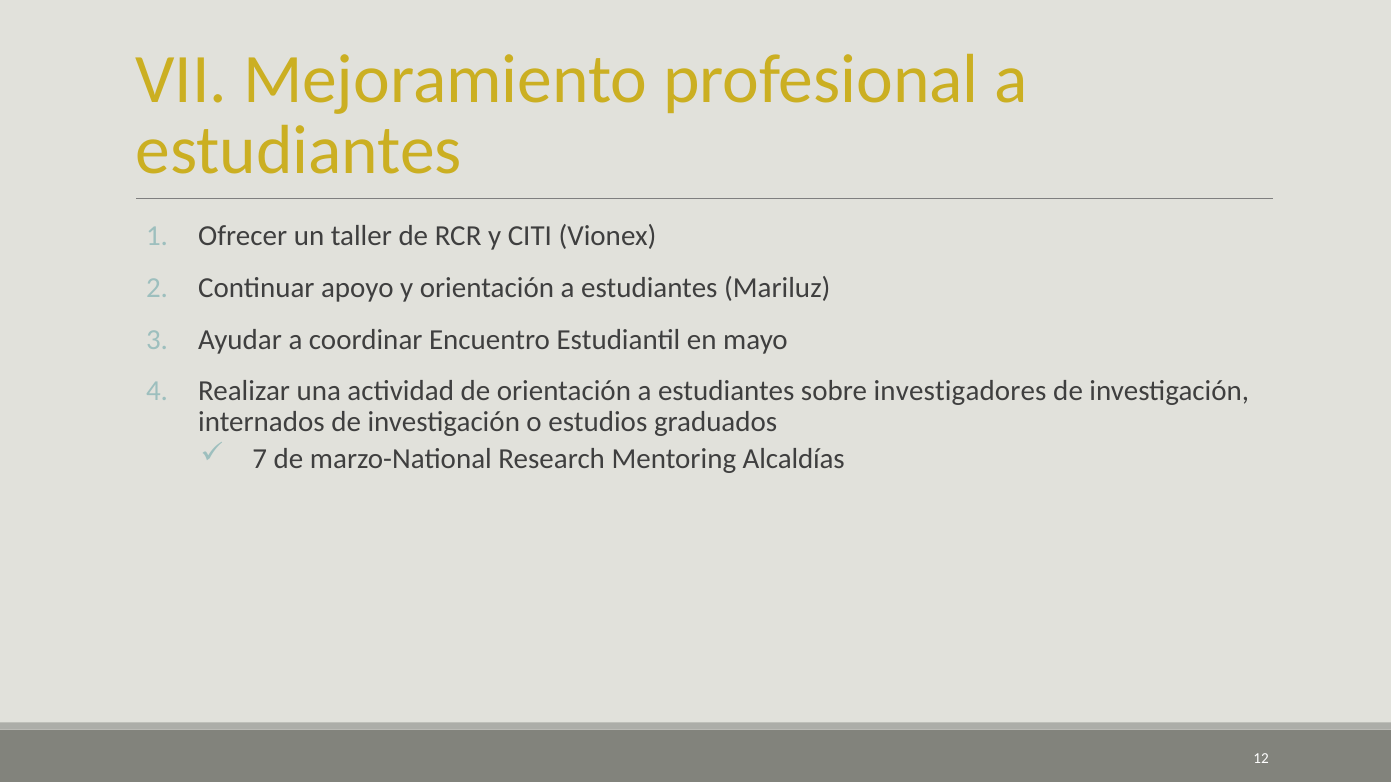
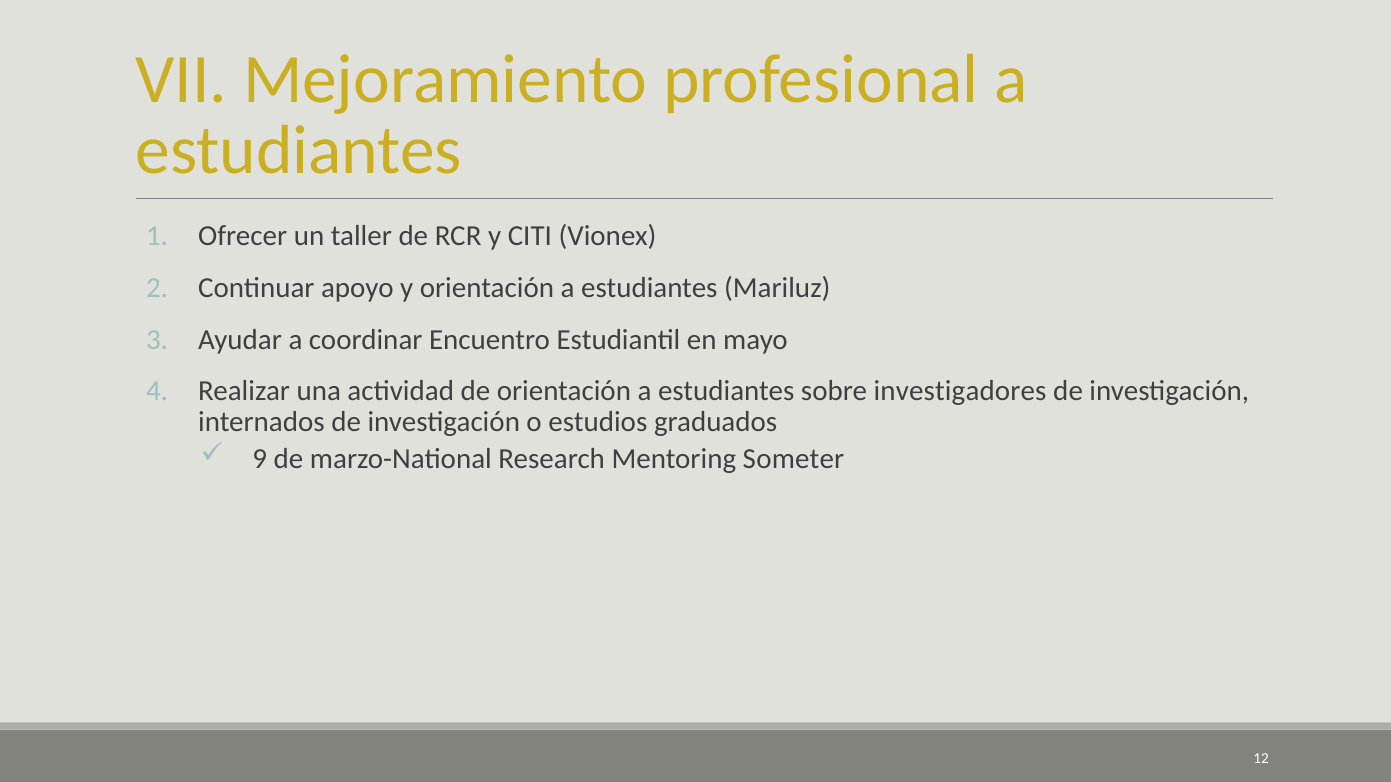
7: 7 -> 9
Alcaldías: Alcaldías -> Someter
